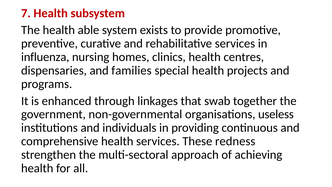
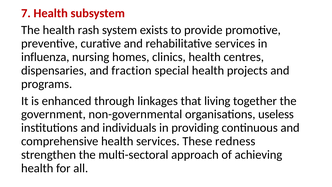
able: able -> rash
families: families -> fraction
swab: swab -> living
